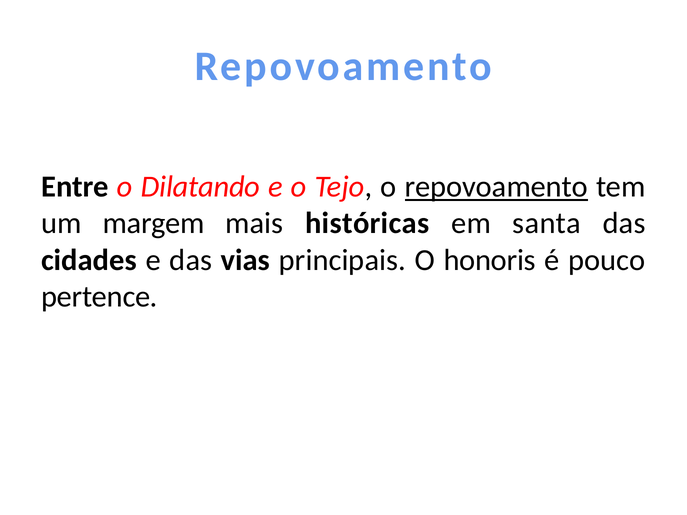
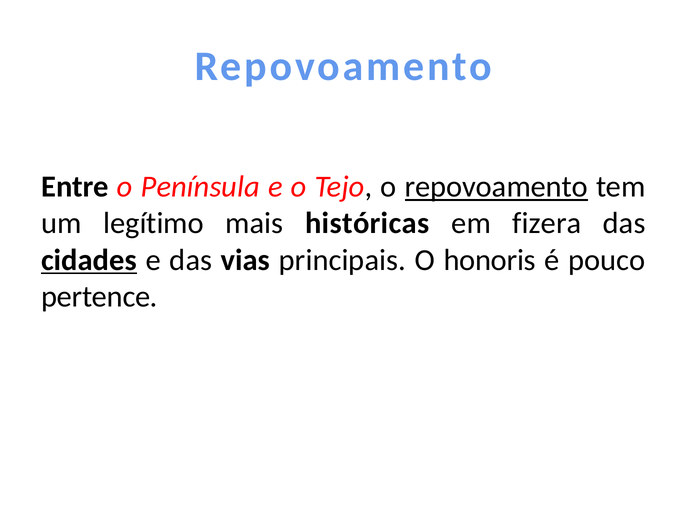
Dilatando: Dilatando -> Península
margem: margem -> legítimo
santa: santa -> fizera
cidades underline: none -> present
